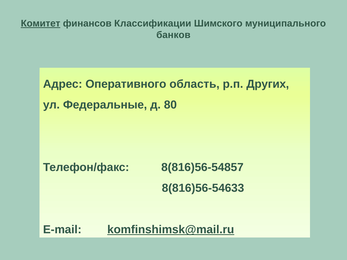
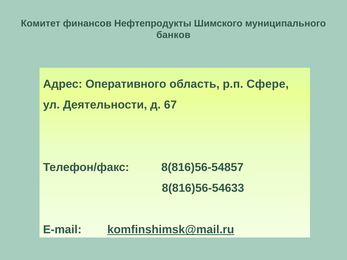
Комитет underline: present -> none
Классификации: Классификации -> Нефтепродукты
Других: Других -> Сфере
Федеральные: Федеральные -> Деятельности
80: 80 -> 67
